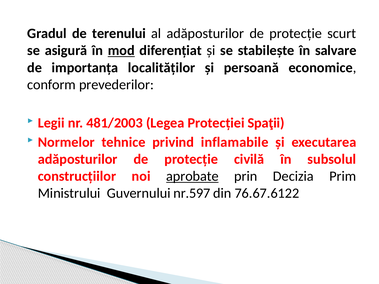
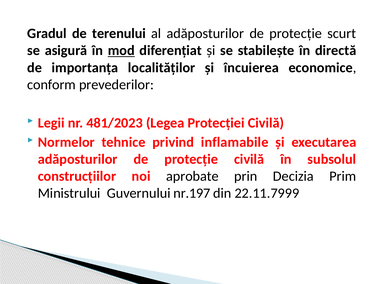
salvare: salvare -> directă
persoană: persoană -> încuierea
481/2003: 481/2003 -> 481/2023
Protecţiei Spaţii: Spaţii -> Civilă
aprobate underline: present -> none
nr.597: nr.597 -> nr.197
76.67.6122: 76.67.6122 -> 22.11.7999
